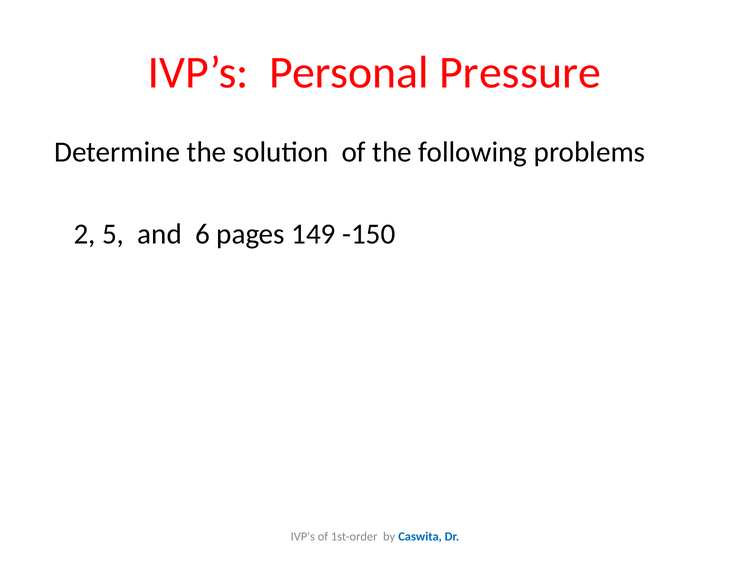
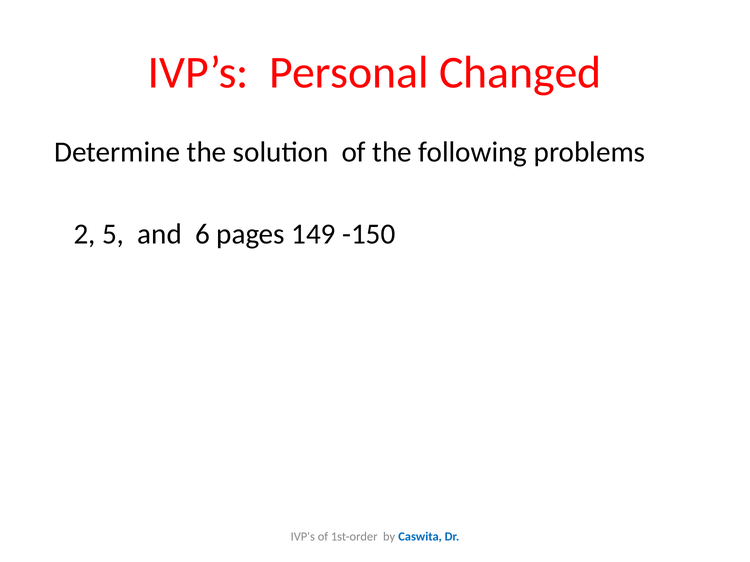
Pressure: Pressure -> Changed
